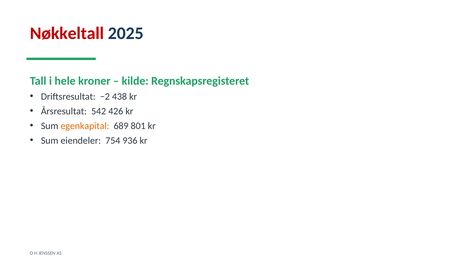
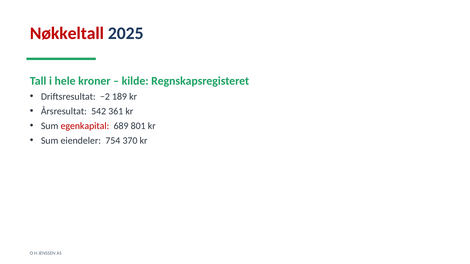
438: 438 -> 189
426: 426 -> 361
egenkapital colour: orange -> red
936: 936 -> 370
